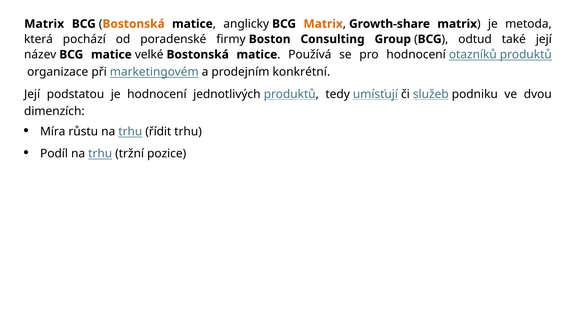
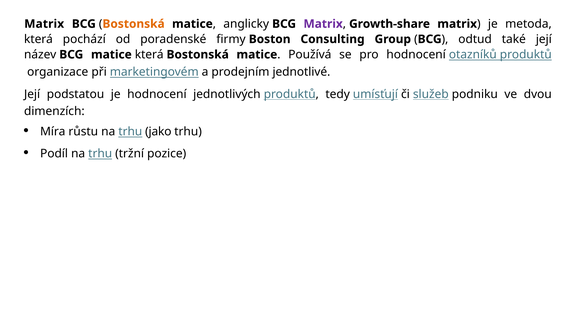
Matrix at (323, 24) colour: orange -> purple
matice velké: velké -> která
konkrétní: konkrétní -> jednotlivé
řídit: řídit -> jako
